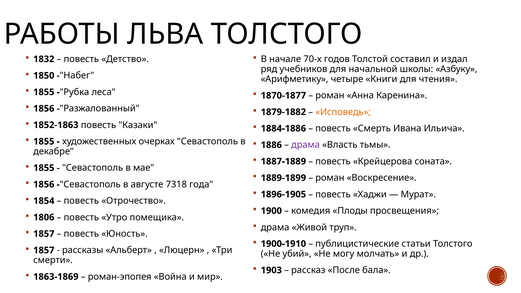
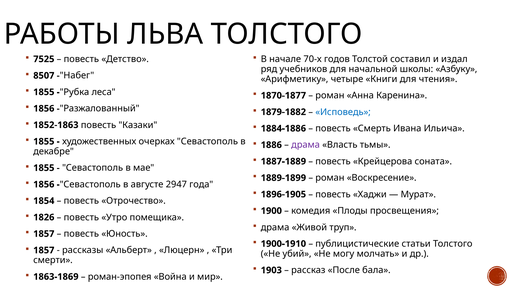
1832: 1832 -> 7525
1850: 1850 -> 8507
Исповедь colour: orange -> blue
7318: 7318 -> 2947
1806: 1806 -> 1826
